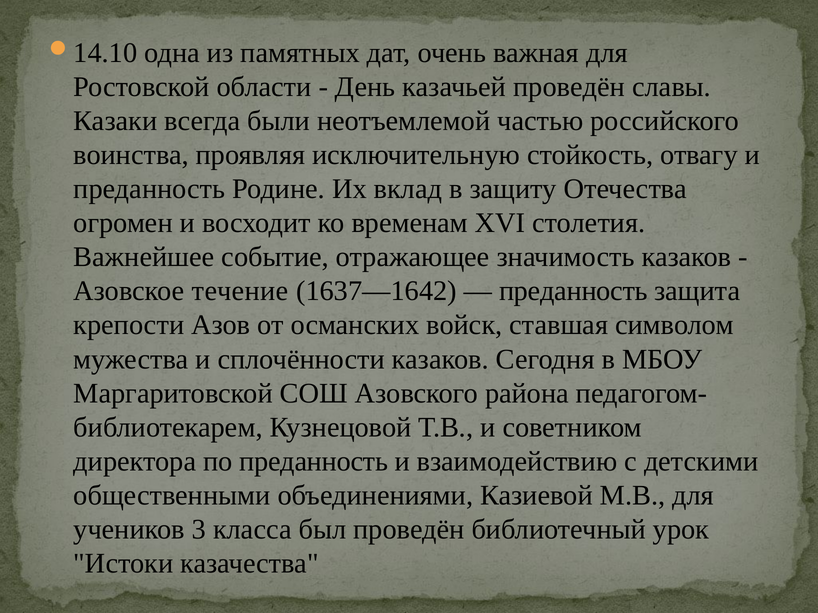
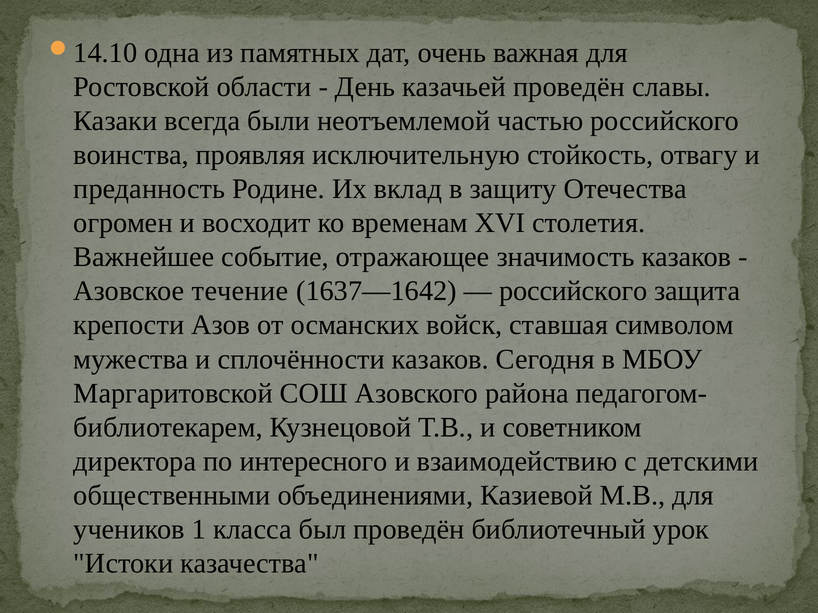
преданность at (573, 291): преданность -> российского
по преданность: преданность -> интересного
3: 3 -> 1
